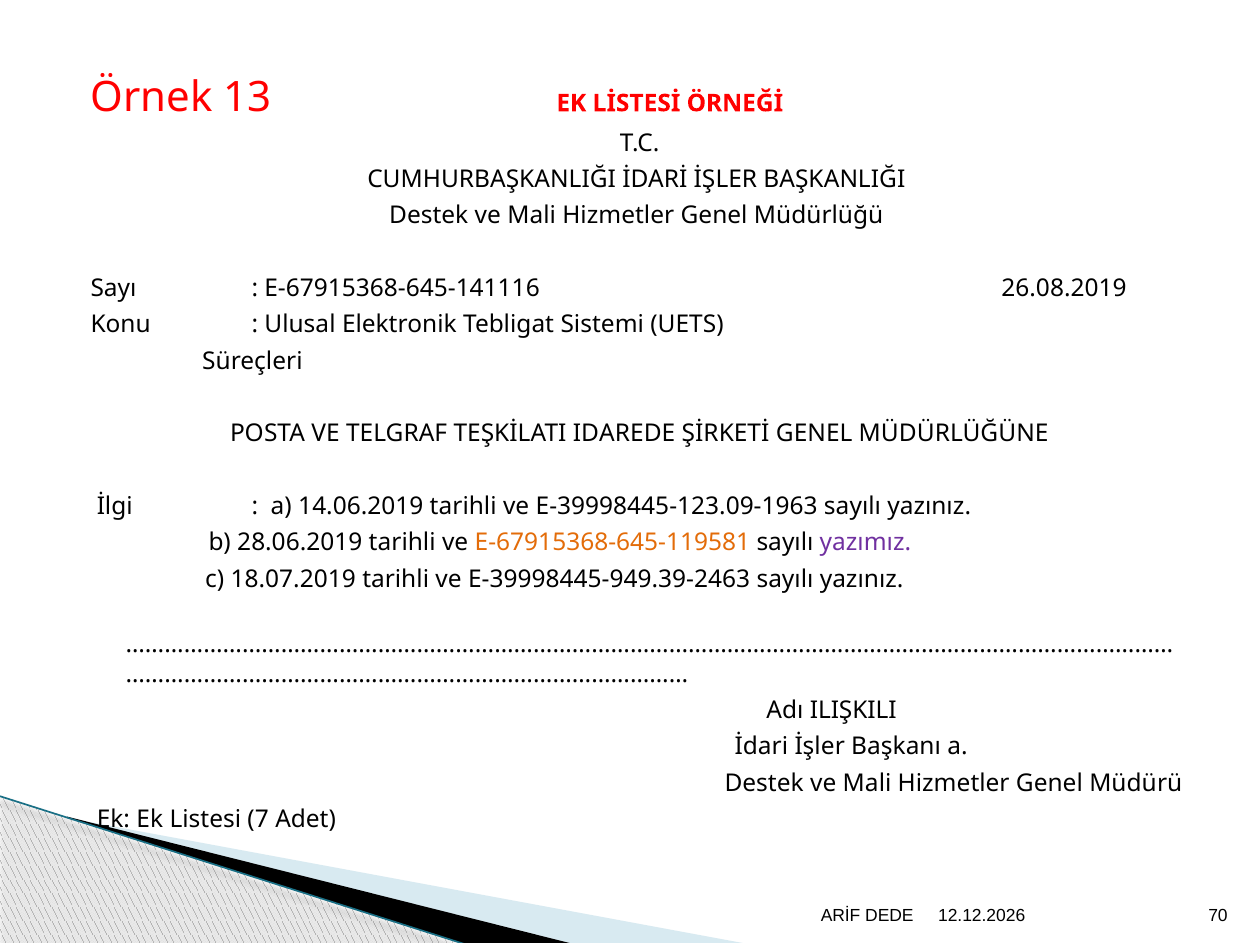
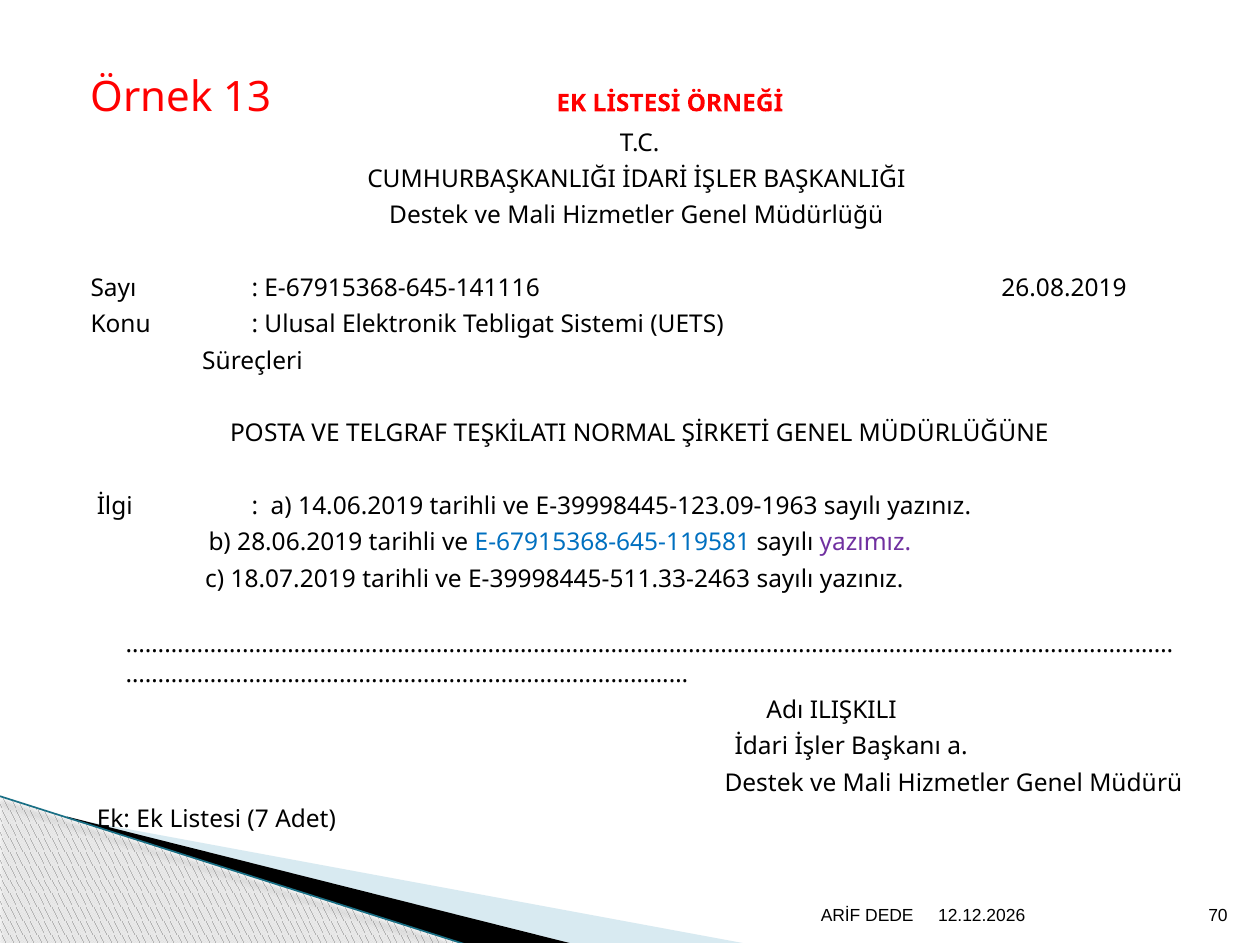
IDAREDE: IDAREDE -> NORMAL
E-67915368-645-119581 colour: orange -> blue
E-39998445-949.39-2463: E-39998445-949.39-2463 -> E-39998445-511.33-2463
